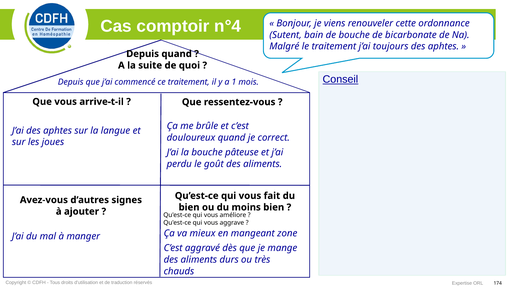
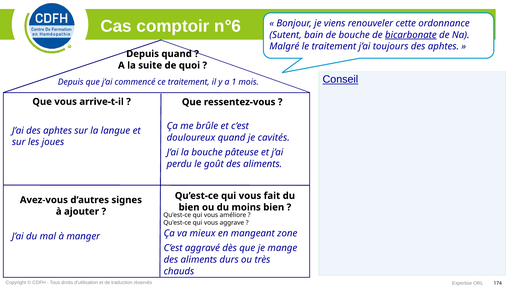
n°4: n°4 -> n°6
bicarbonate underline: none -> present
correct: correct -> cavités
